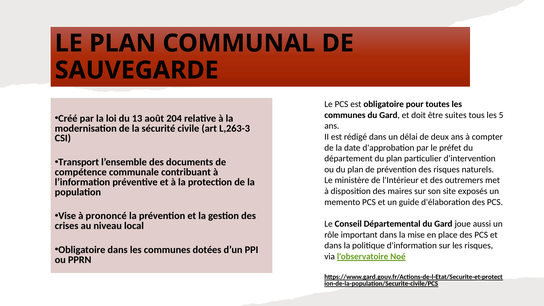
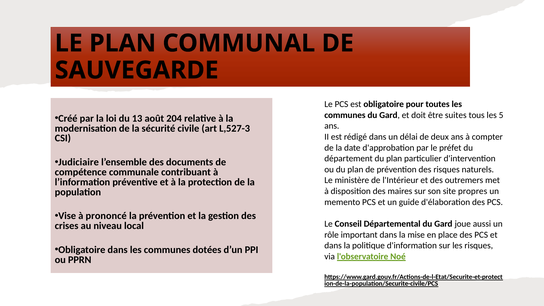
L,263-3: L,263-3 -> L,527-3
Transport: Transport -> Judiciaire
exposés: exposés -> propres
